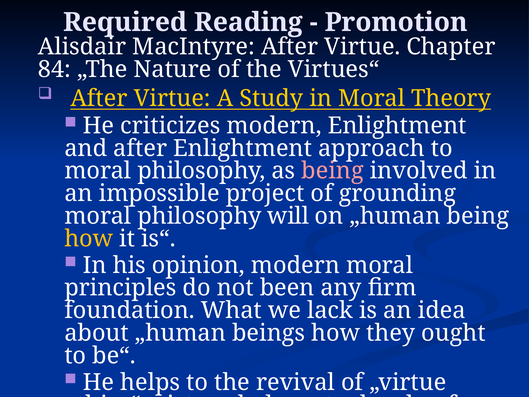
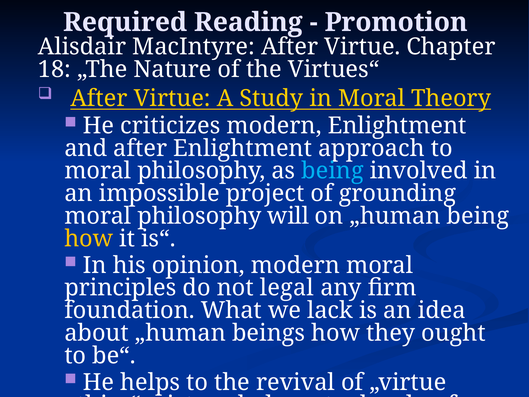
84: 84 -> 18
being at (333, 171) colour: pink -> light blue
been: been -> legal
